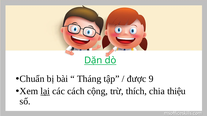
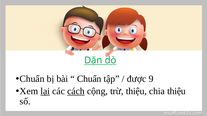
Tháng at (89, 79): Tháng -> Chuẩn
cách underline: none -> present
trừ thích: thích -> thiệu
